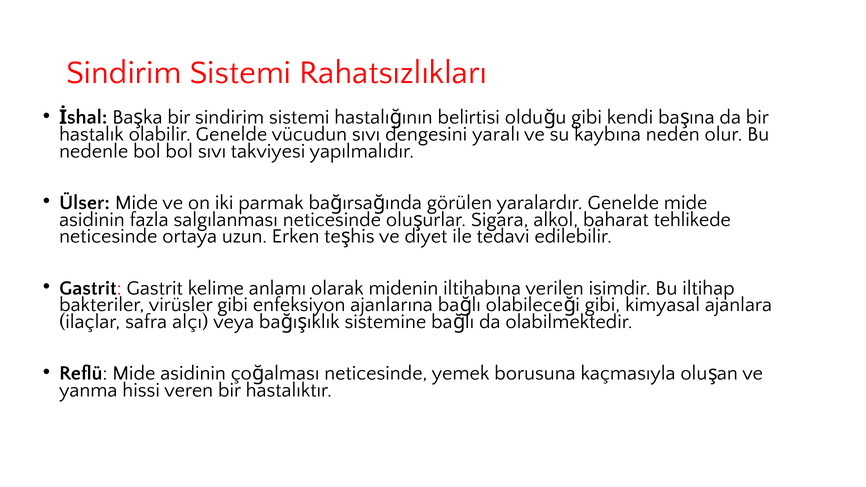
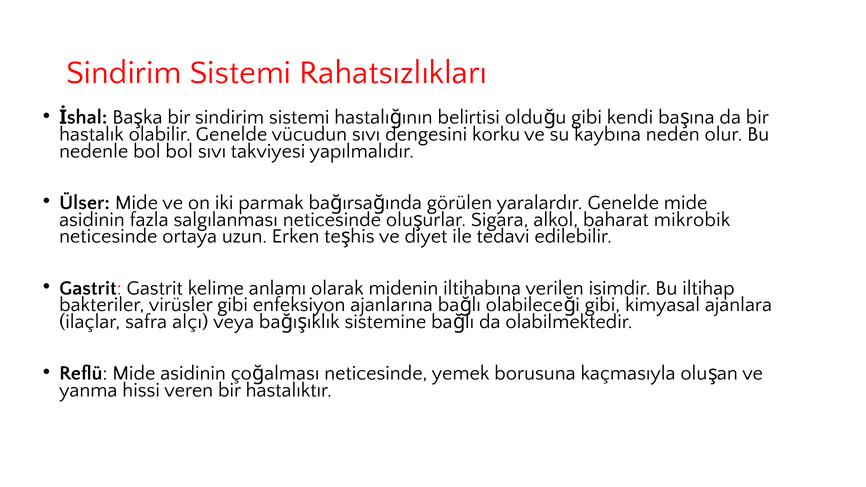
yaralı: yaralı -> korku
tehlikede: tehlikede -> mikrobik
